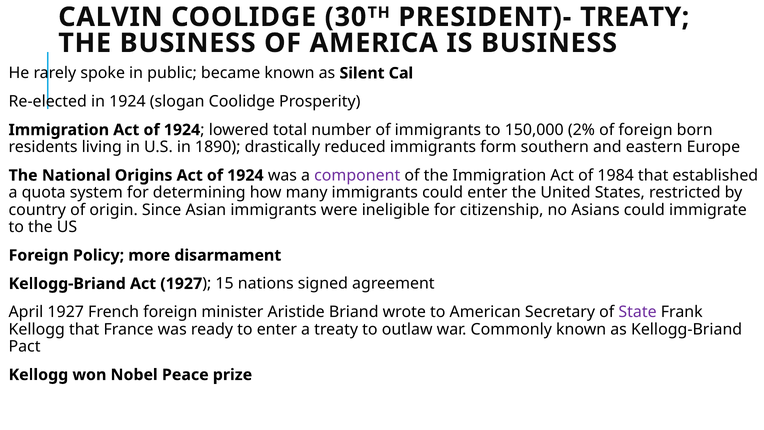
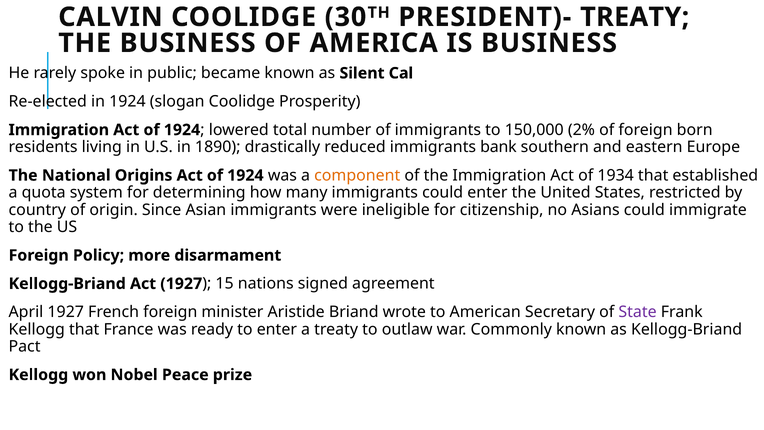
form: form -> bank
component colour: purple -> orange
1984: 1984 -> 1934
